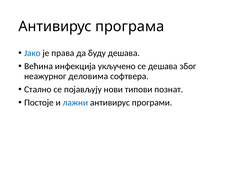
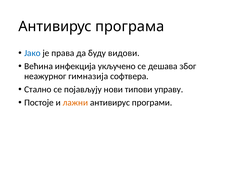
буду дешава: дешава -> видови
деловима: деловима -> гимназија
познат: познат -> управу
лажни colour: blue -> orange
